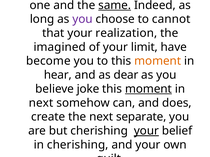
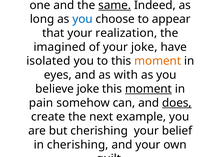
you at (83, 19) colour: purple -> blue
cannot: cannot -> appear
your limit: limit -> joke
become: become -> isolated
hear: hear -> eyes
dear: dear -> with
next at (41, 103): next -> pain
does underline: none -> present
separate: separate -> example
your at (146, 131) underline: present -> none
